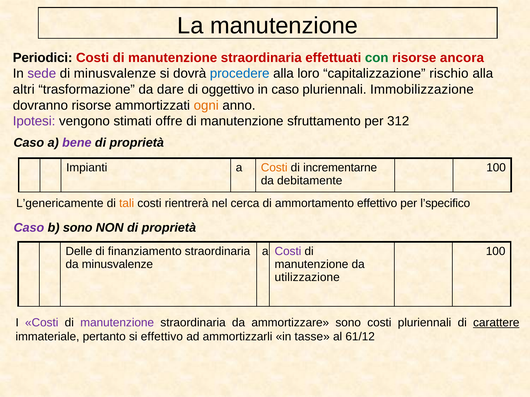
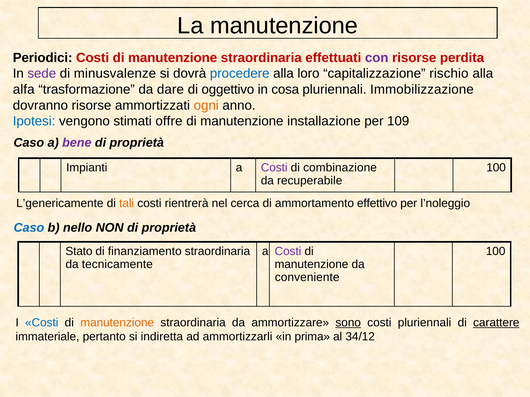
con colour: green -> purple
ancora: ancora -> perdita
altri: altri -> alfa
in caso: caso -> cosa
Ipotesi colour: purple -> blue
sfruttamento: sfruttamento -> installazione
312: 312 -> 109
Costi at (274, 168) colour: orange -> purple
incrementarne: incrementarne -> combinazione
debitamente: debitamente -> recuperabile
l’specifico: l’specifico -> l’noleggio
Caso at (29, 228) colour: purple -> blue
b sono: sono -> nello
Delle: Delle -> Stato
da minusvalenze: minusvalenze -> tecnicamente
utilizzazione: utilizzazione -> conveniente
Costi at (42, 323) colour: purple -> blue
manutenzione at (117, 323) colour: purple -> orange
sono at (348, 323) underline: none -> present
si effettivo: effettivo -> indiretta
tasse: tasse -> prima
61/12: 61/12 -> 34/12
